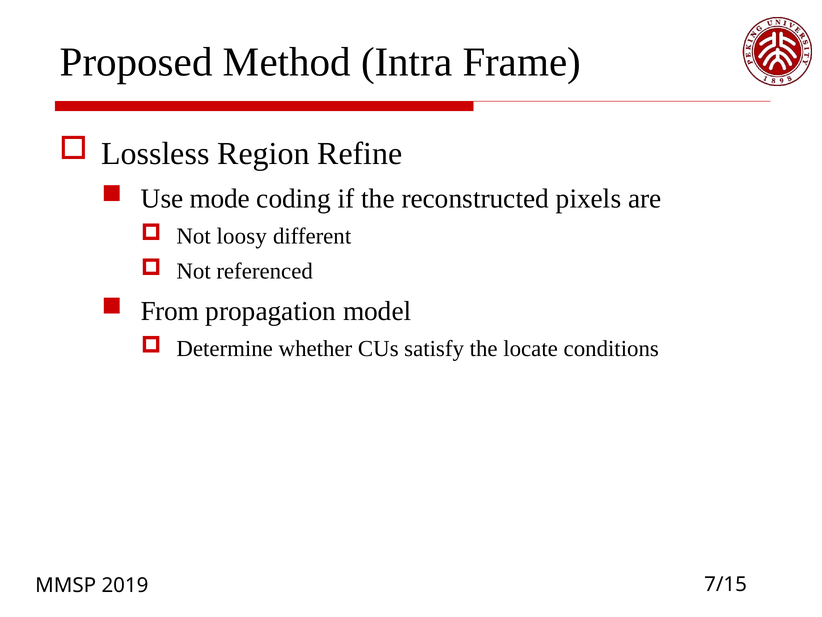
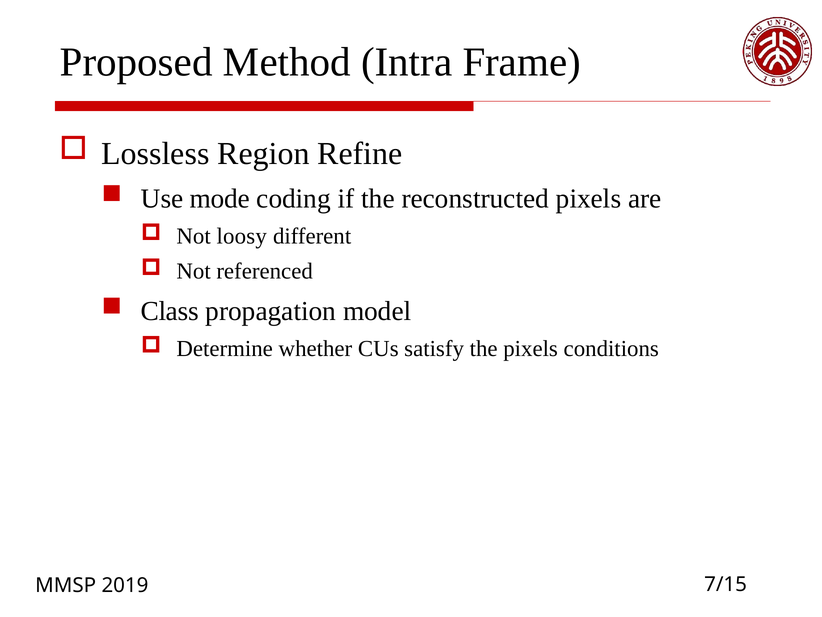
From: From -> Class
the locate: locate -> pixels
